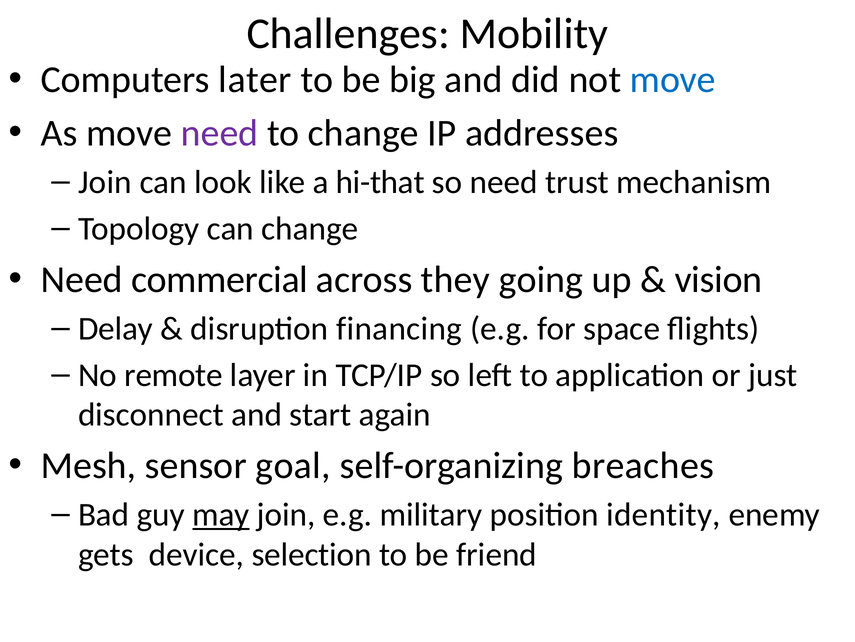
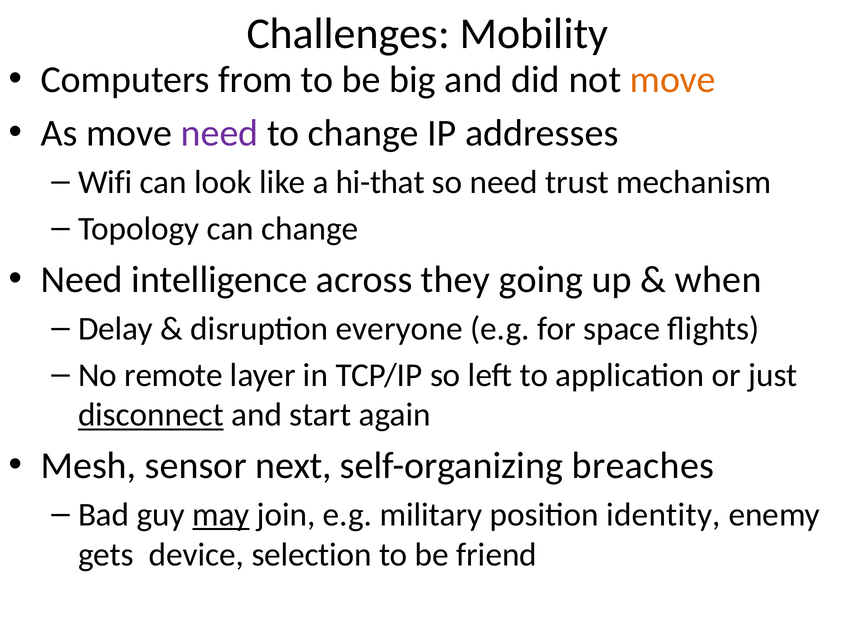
later: later -> from
move at (673, 80) colour: blue -> orange
Join at (105, 182): Join -> Wifi
commercial: commercial -> intelligence
vision: vision -> when
financing: financing -> everyone
disconnect underline: none -> present
goal: goal -> next
